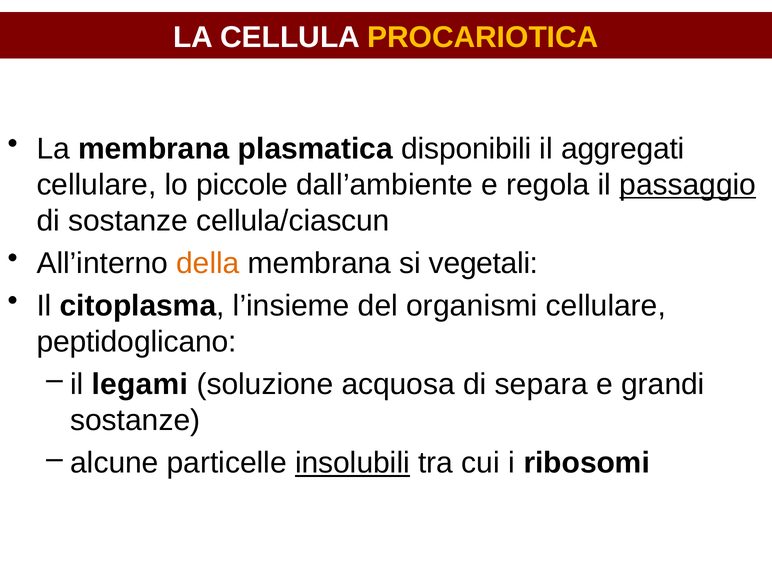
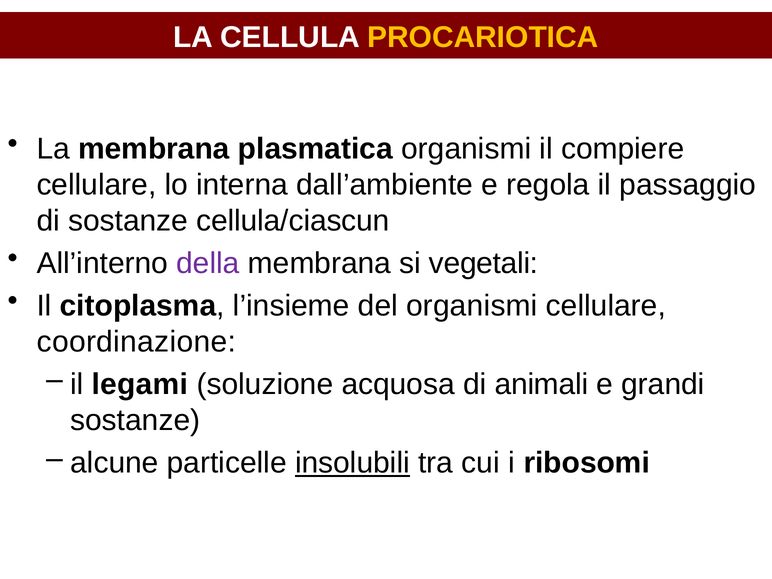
plasmatica disponibili: disponibili -> organismi
aggregati: aggregati -> compiere
piccole: piccole -> interna
passaggio underline: present -> none
della colour: orange -> purple
peptidoglicano: peptidoglicano -> coordinazione
separa: separa -> animali
